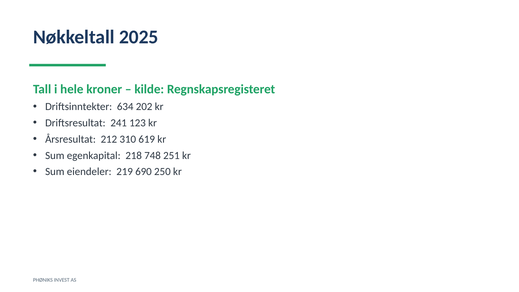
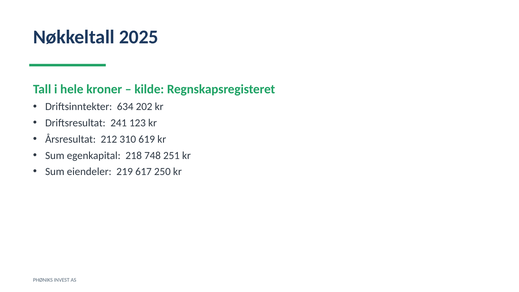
690: 690 -> 617
